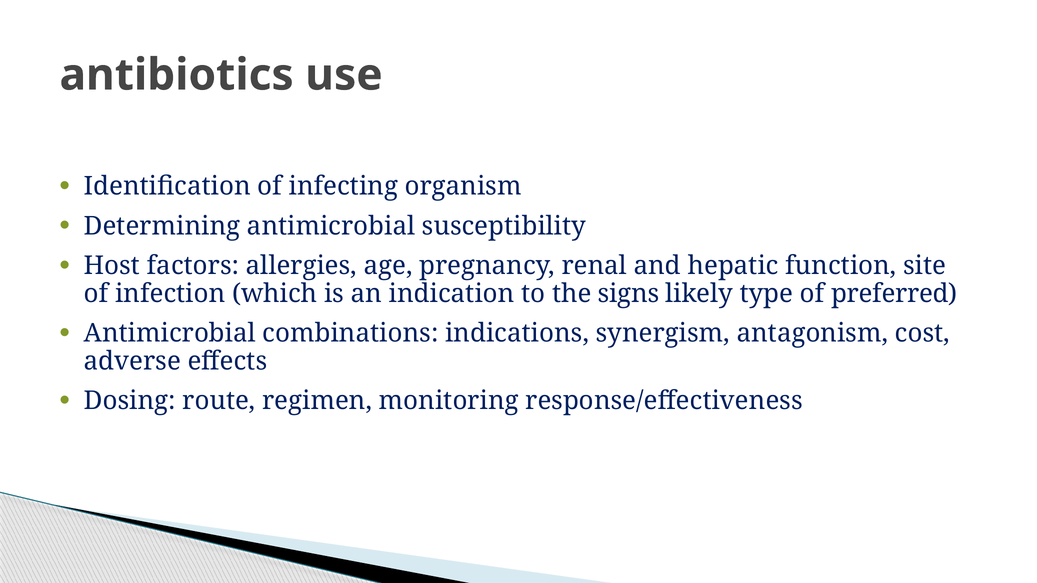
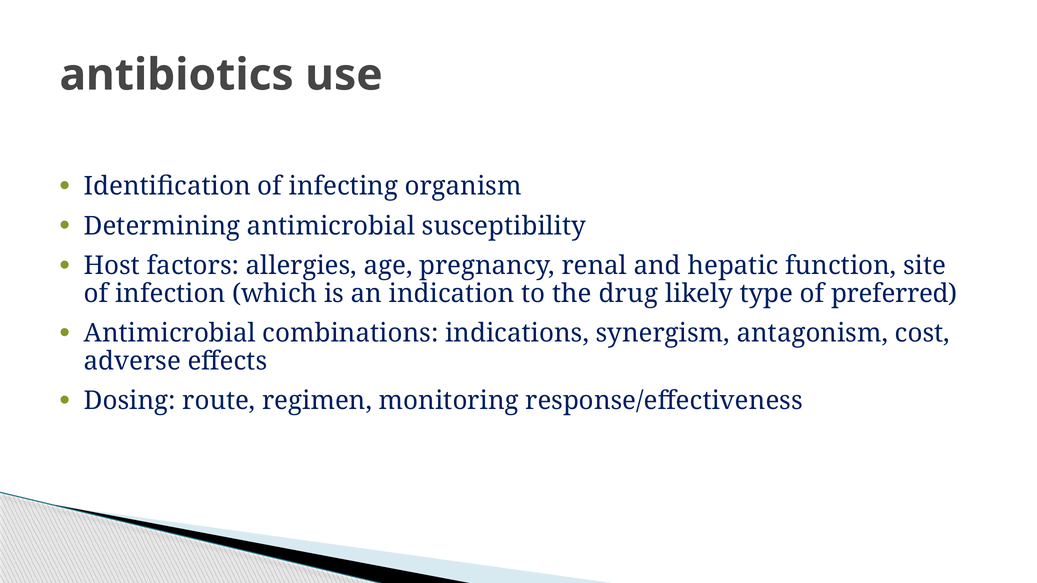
signs: signs -> drug
